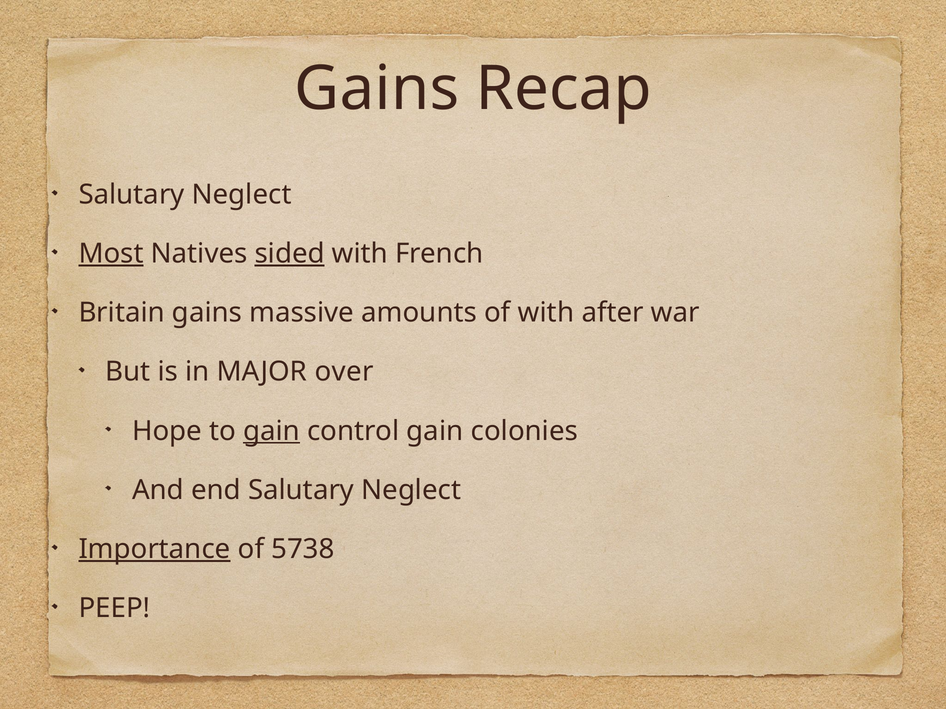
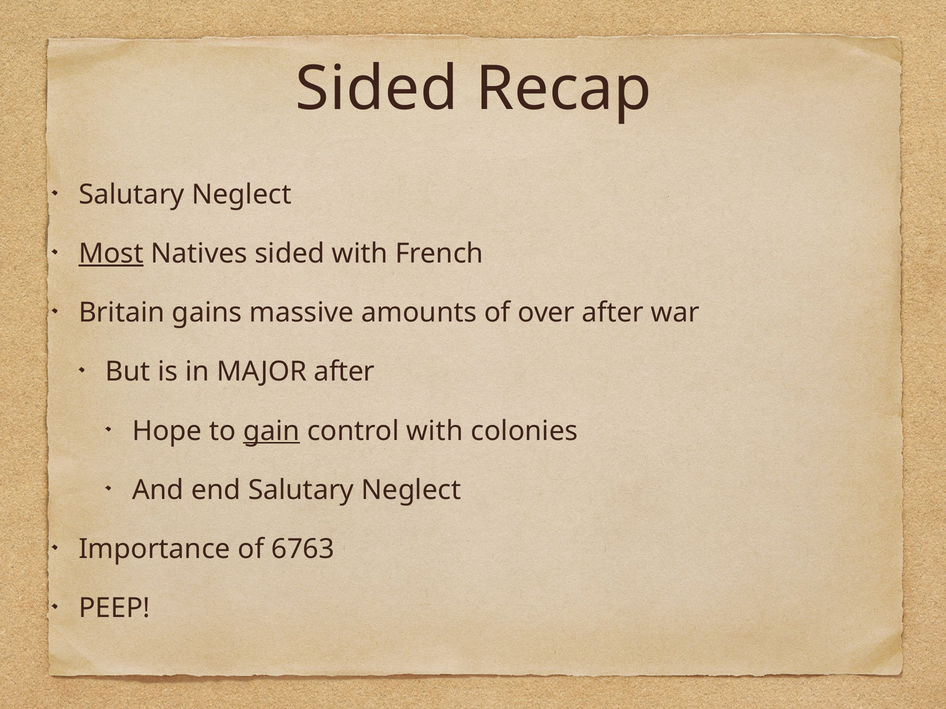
Gains at (377, 89): Gains -> Sided
sided at (290, 254) underline: present -> none
of with: with -> over
MAJOR over: over -> after
control gain: gain -> with
Importance underline: present -> none
5738: 5738 -> 6763
